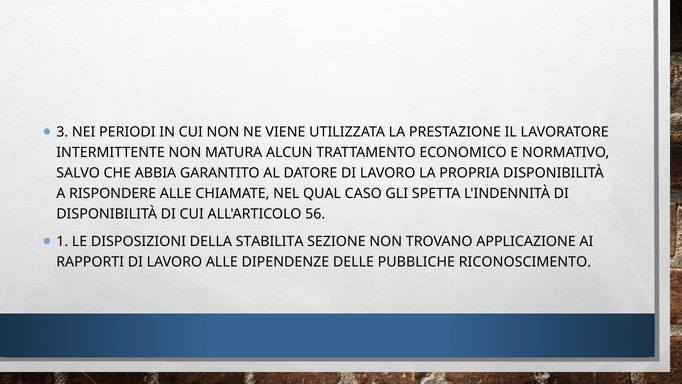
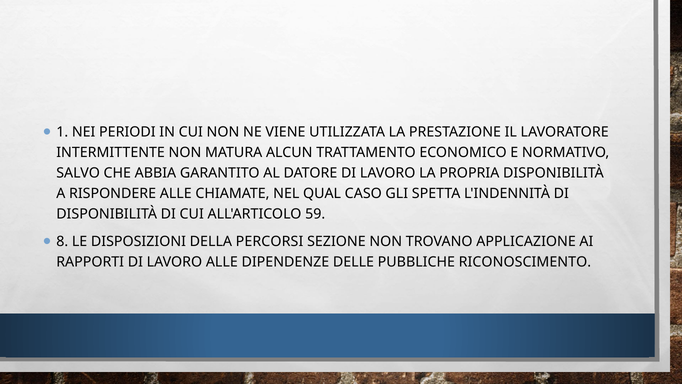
3: 3 -> 1
56: 56 -> 59
1: 1 -> 8
STABILITA: STABILITA -> PERCORSI
